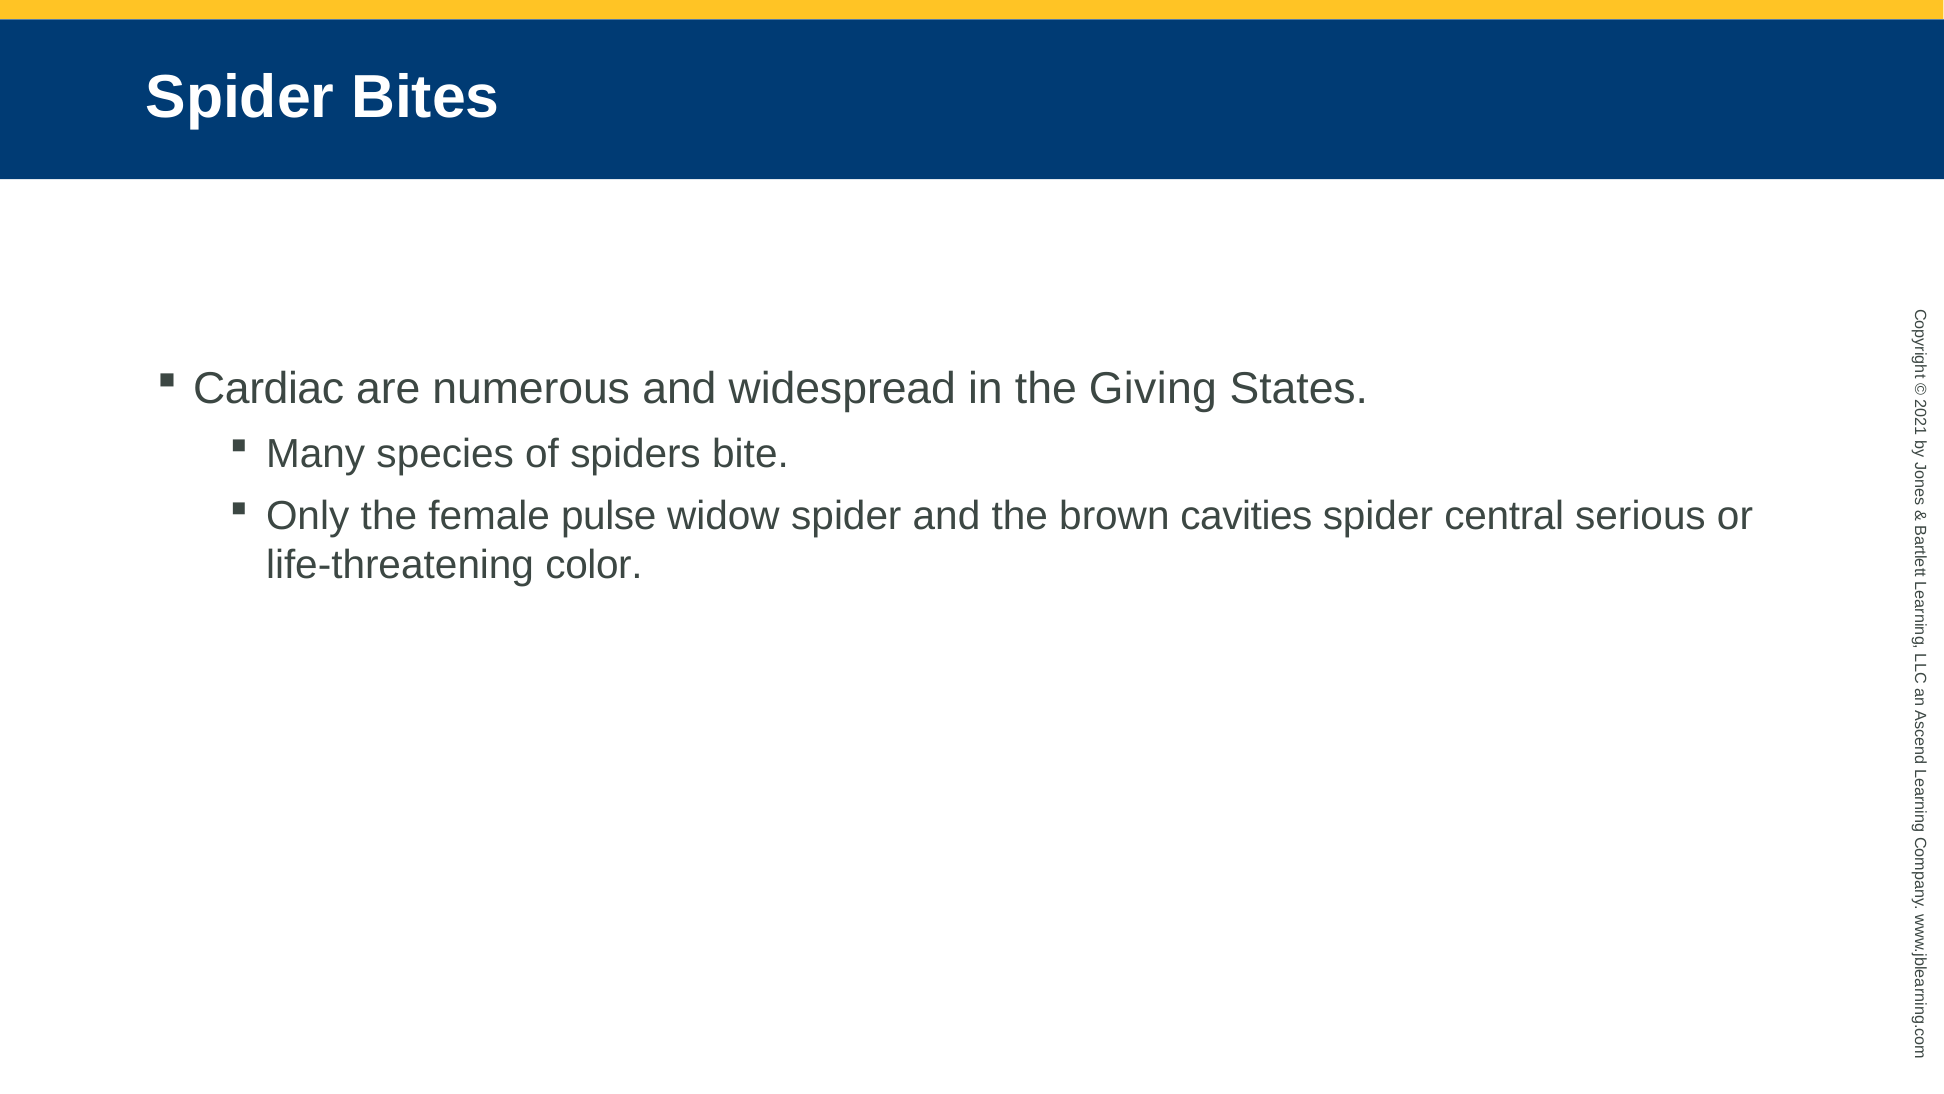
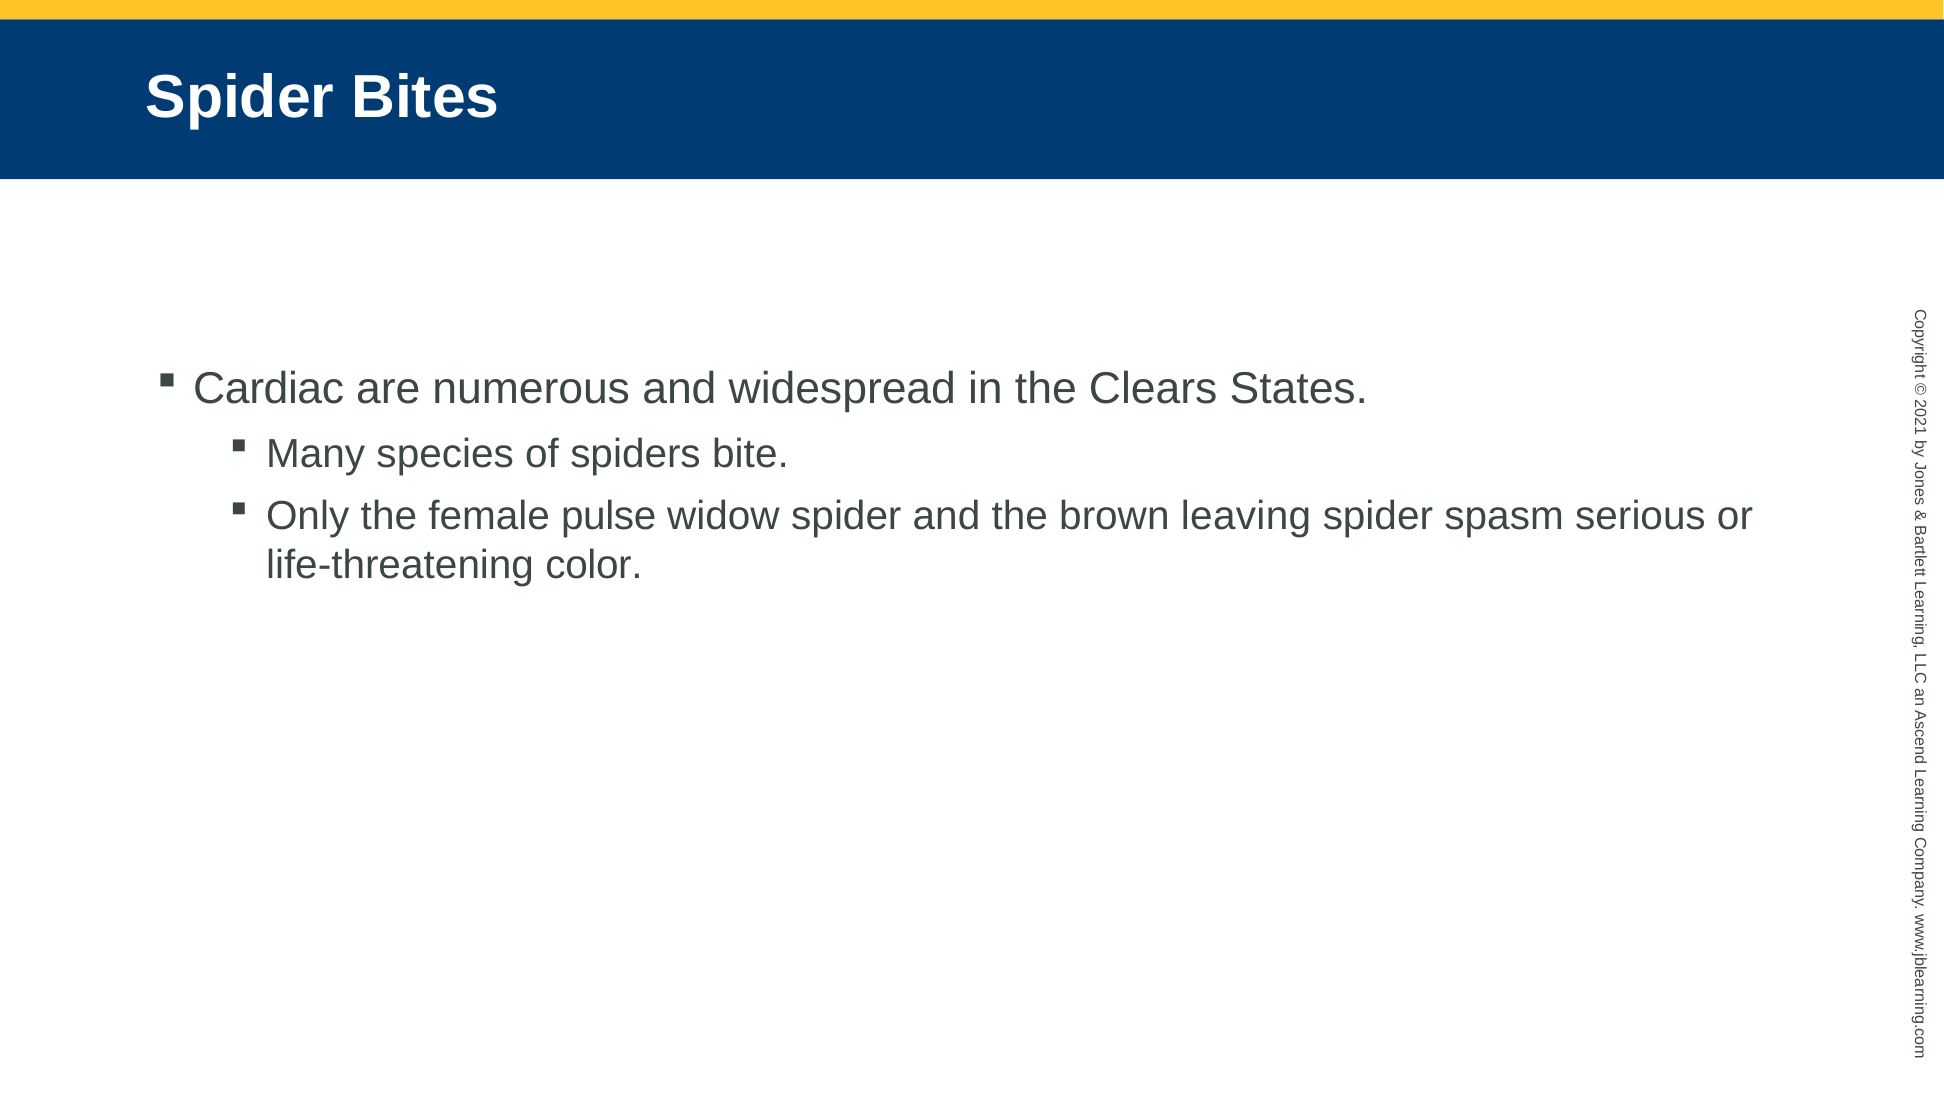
Giving: Giving -> Clears
cavities: cavities -> leaving
central: central -> spasm
